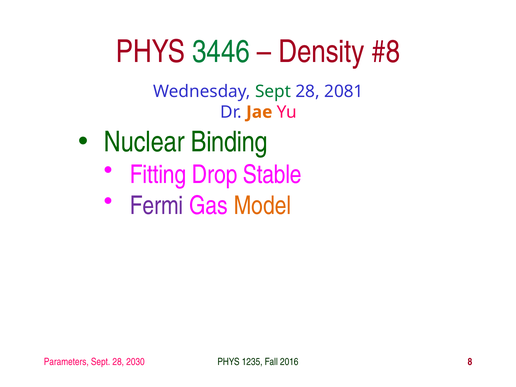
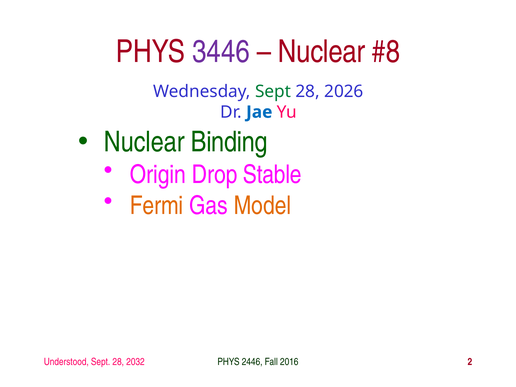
3446 colour: green -> purple
Density at (321, 52): Density -> Nuclear
2081: 2081 -> 2026
Jae colour: orange -> blue
Fitting: Fitting -> Origin
Fermi colour: purple -> orange
Parameters: Parameters -> Understood
2030: 2030 -> 2032
1235: 1235 -> 2446
8: 8 -> 2
